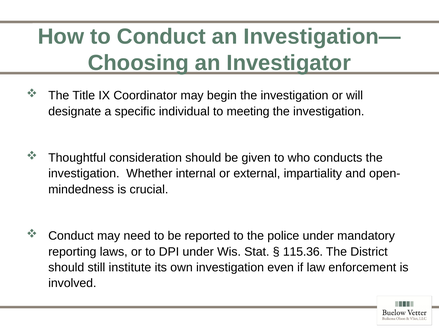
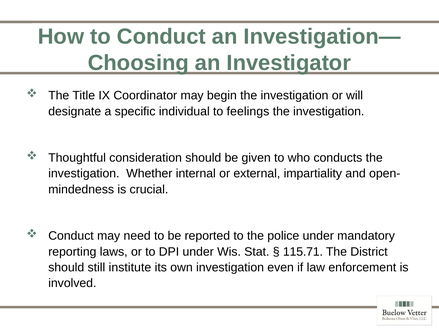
meeting: meeting -> feelings
115.36: 115.36 -> 115.71
